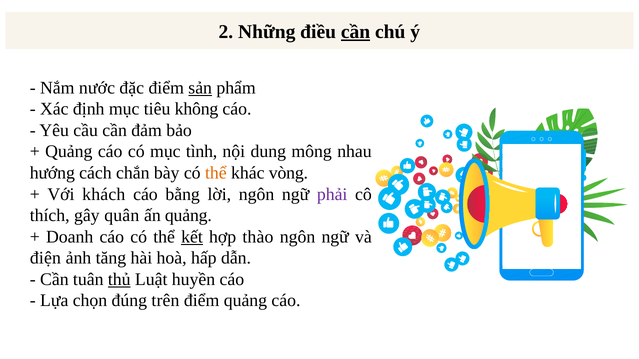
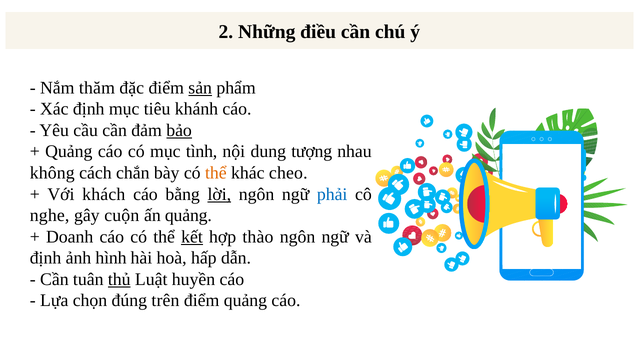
cần at (356, 32) underline: present -> none
nước: nước -> thăm
không: không -> khánh
bảo underline: none -> present
mông: mông -> tượng
hướng: hướng -> không
vòng: vòng -> cheo
lời underline: none -> present
phải colour: purple -> blue
thích: thích -> nghe
quân: quân -> cuộn
điện at (45, 258): điện -> định
tăng: tăng -> hình
